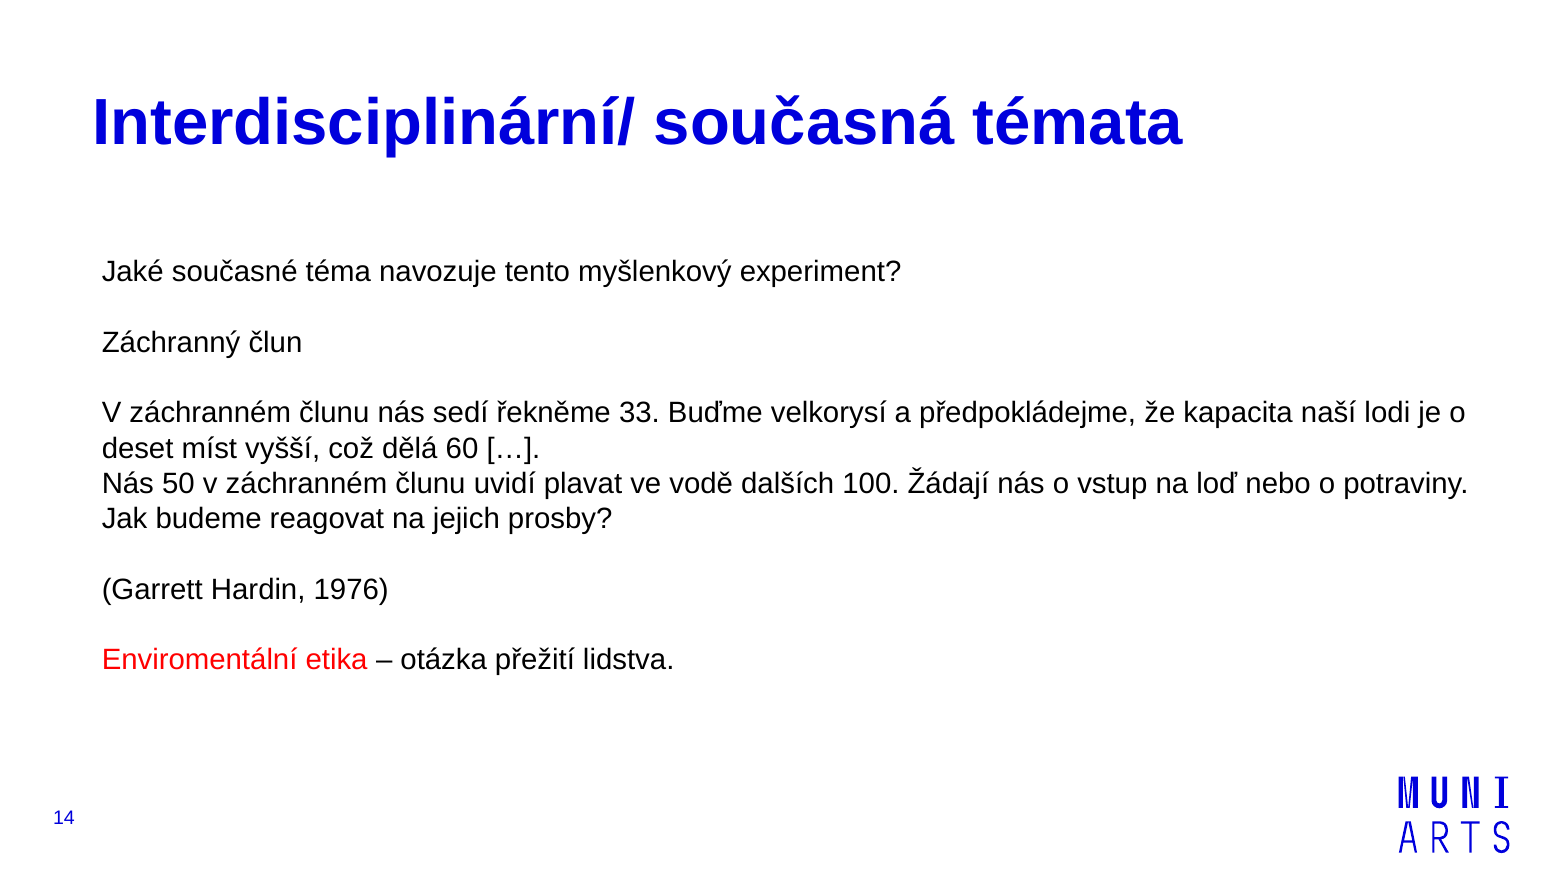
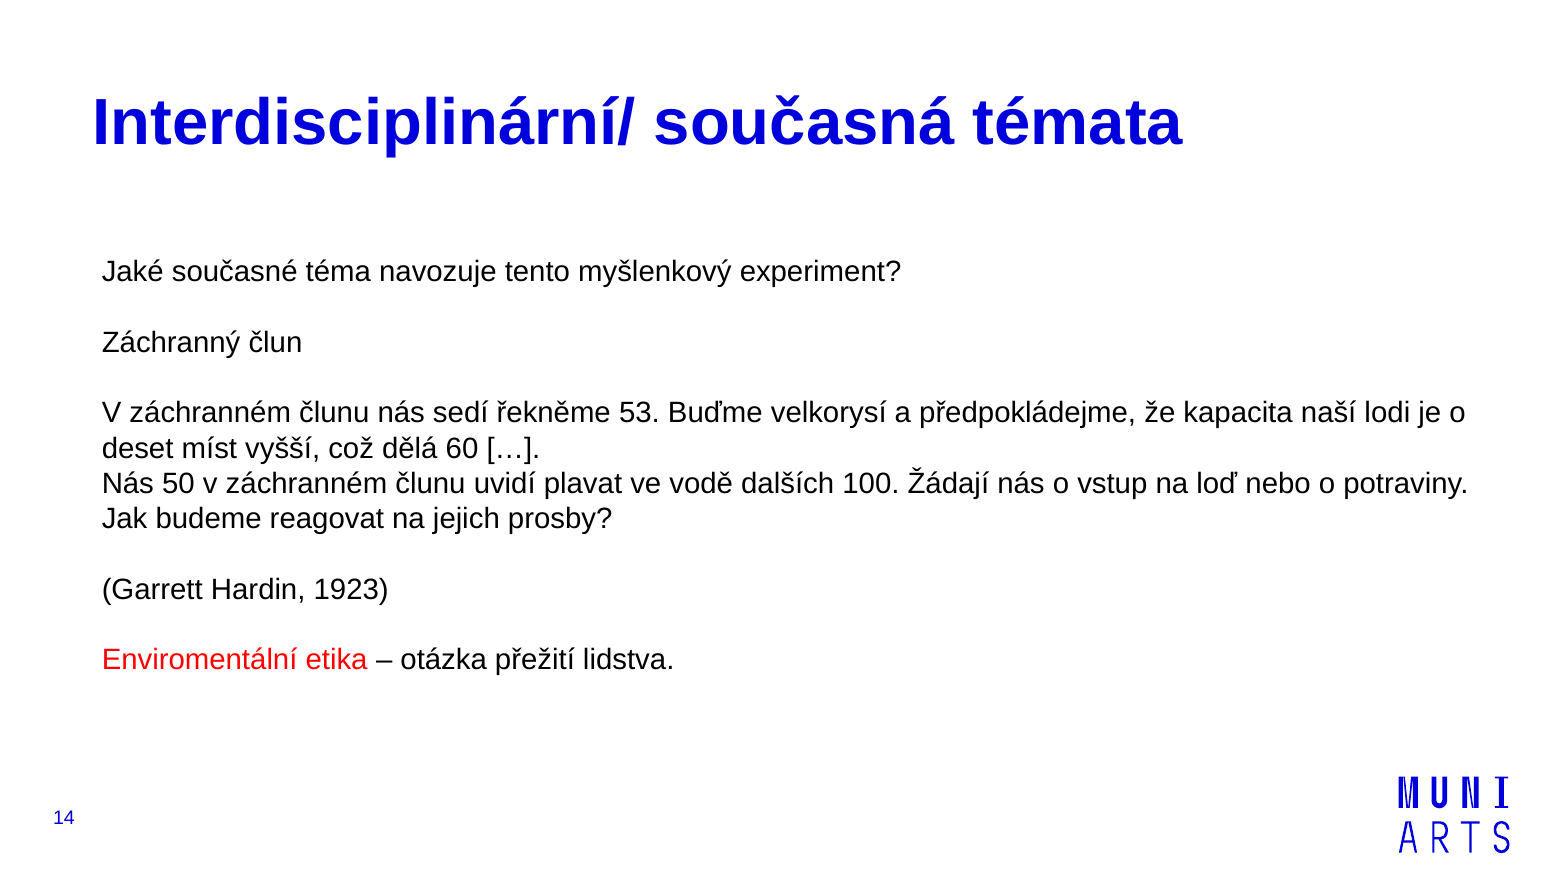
33: 33 -> 53
1976: 1976 -> 1923
